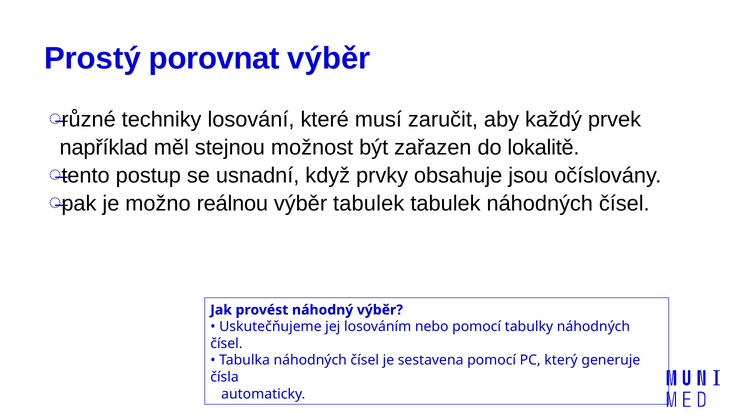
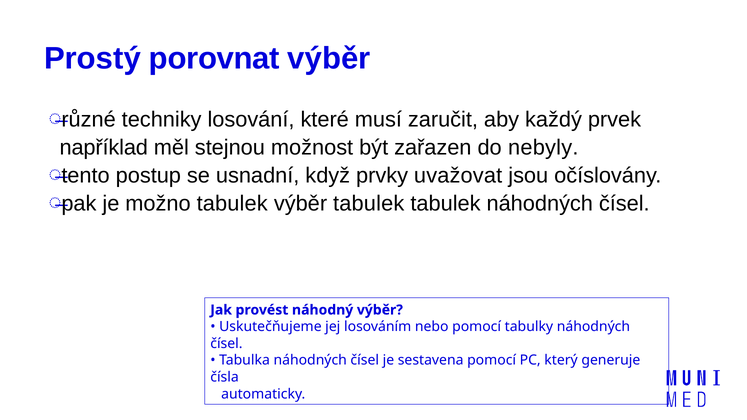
lokalitě: lokalitě -> nebyly
obsahuje: obsahuje -> uvažovat
možno reálnou: reálnou -> tabulek
